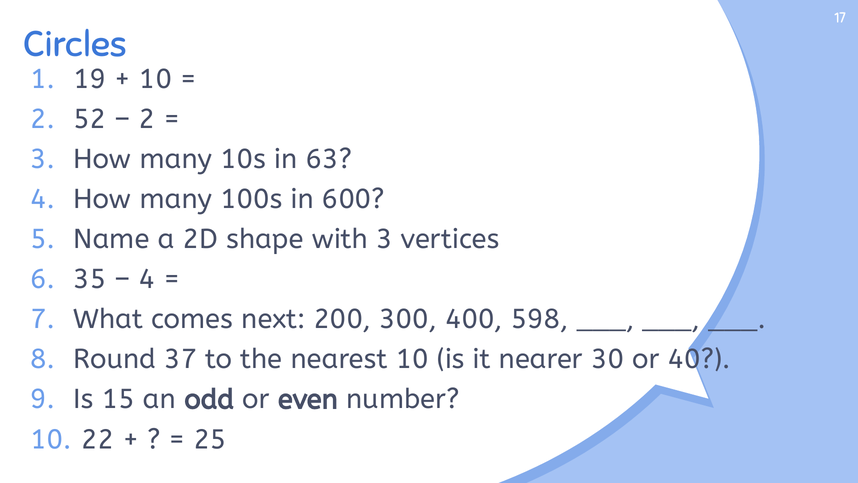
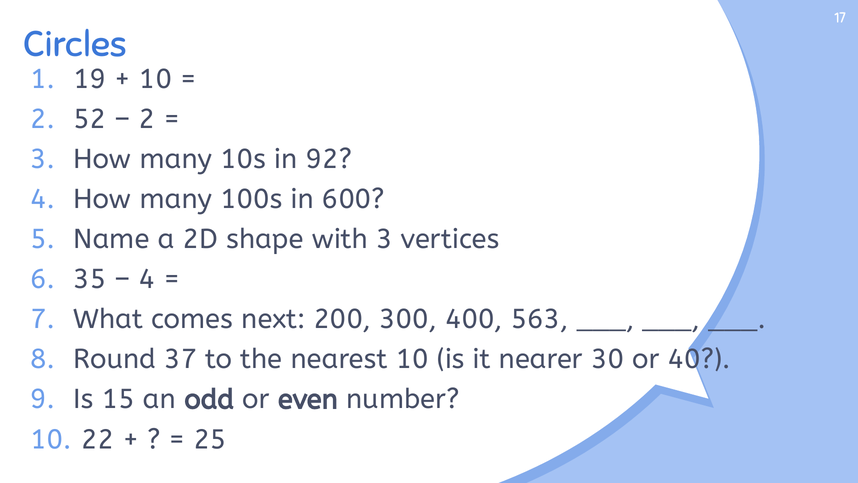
63: 63 -> 92
598: 598 -> 563
